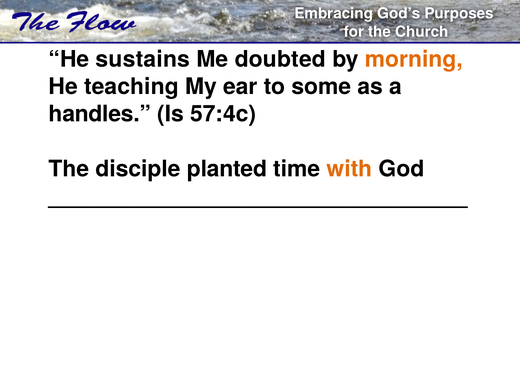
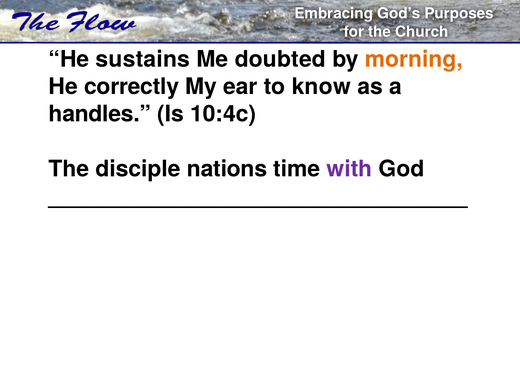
teaching: teaching -> correctly
some: some -> know
57:4c: 57:4c -> 10:4c
planted: planted -> nations
with colour: orange -> purple
